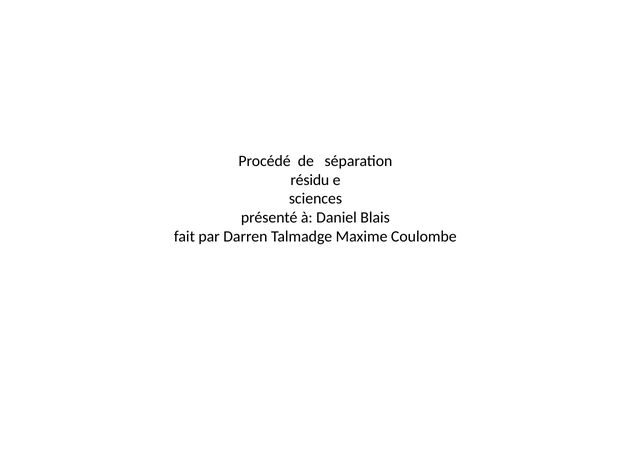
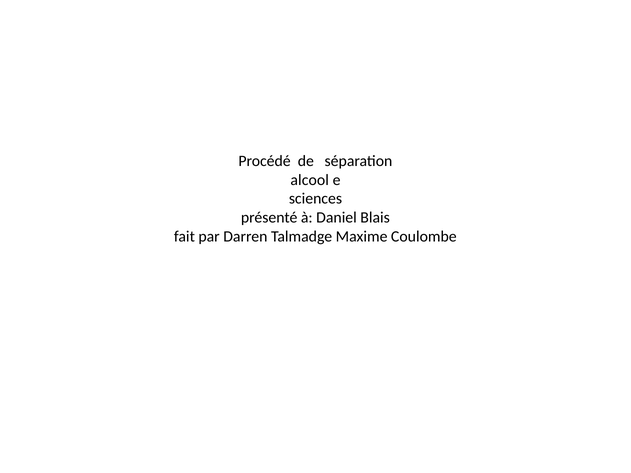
résidu: résidu -> alcool
